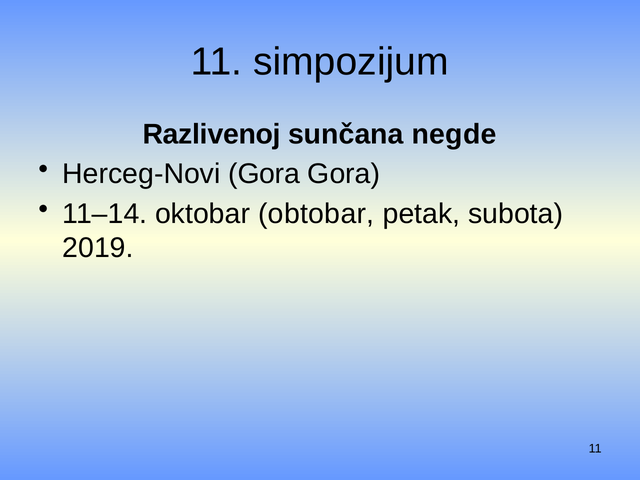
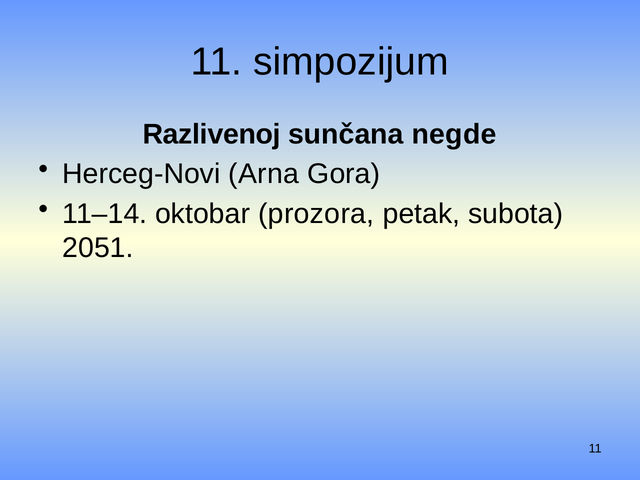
Herceg-Novi Gora: Gora -> Arna
obtobar: obtobar -> prozora
2019: 2019 -> 2051
